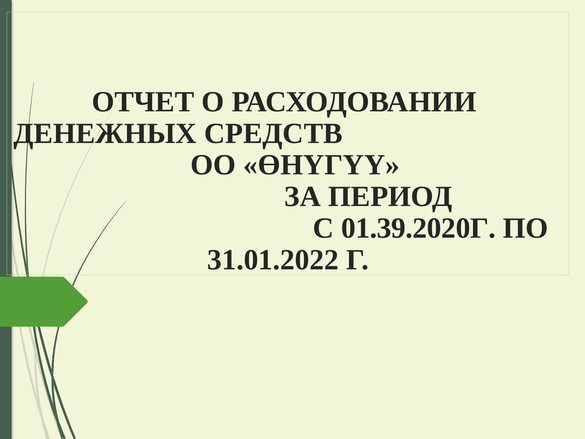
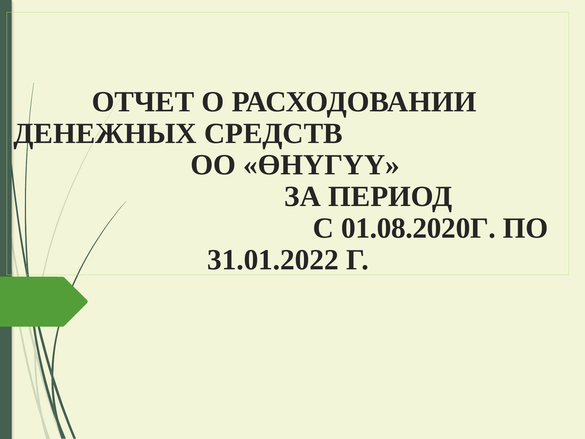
01.39.2020Г: 01.39.2020Г -> 01.08.2020Г
